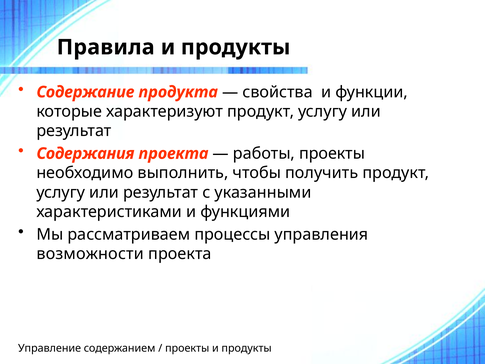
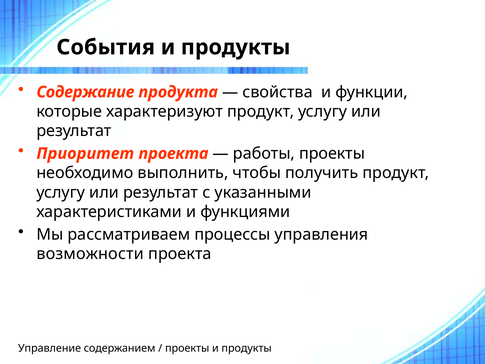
Правила: Правила -> События
Содержания: Содержания -> Приоритет
